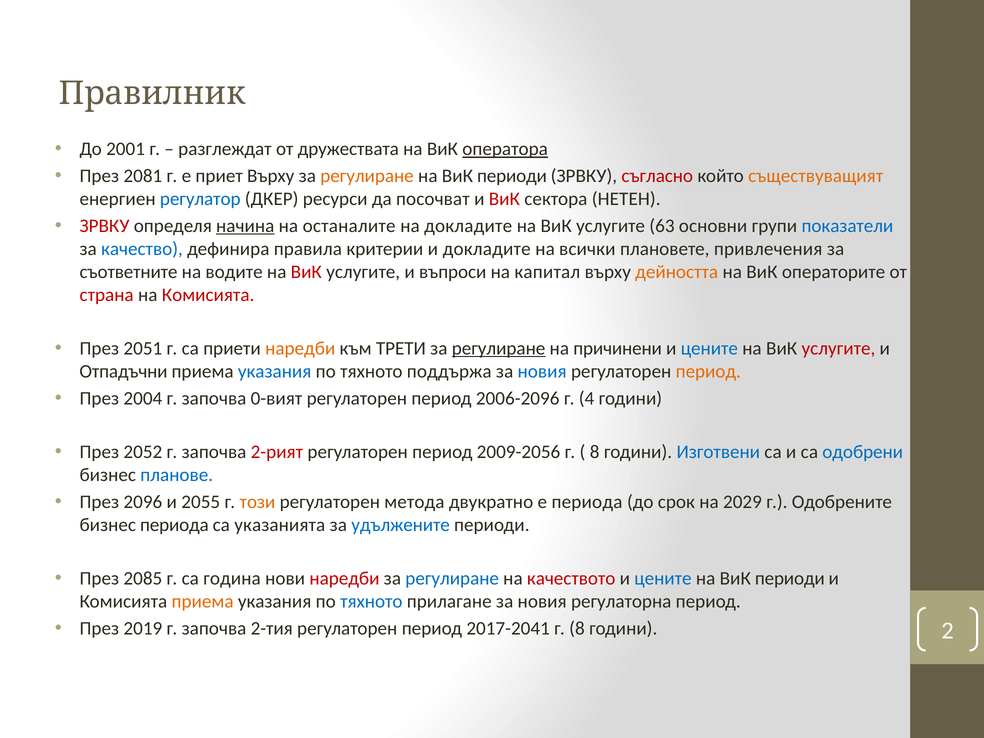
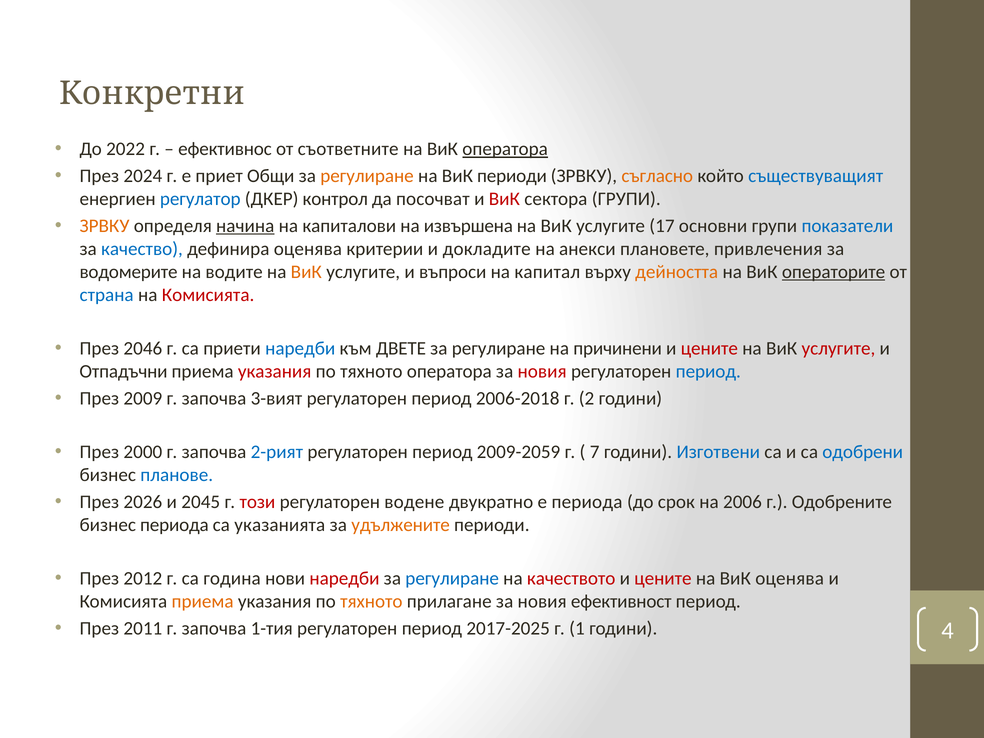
Правилник: Правилник -> Конкретни
2001: 2001 -> 2022
разглеждат: разглеждат -> ефективнос
дружествата: дружествата -> съответните
2081: 2081 -> 2024
приет Върху: Върху -> Общи
съгласно colour: red -> orange
съществуващият colour: orange -> blue
ресурси: ресурси -> контрол
сектора НЕТЕН: НЕТЕН -> ГРУПИ
ЗРВКУ at (105, 226) colour: red -> orange
останалите: останалите -> капиталови
на докладите: докладите -> извършена
63: 63 -> 17
дефинира правила: правила -> оценява
всички: всички -> анекси
съответните: съответните -> водомерите
ВиК at (306, 272) colour: red -> orange
операторите underline: none -> present
страна colour: red -> blue
2051: 2051 -> 2046
наредби at (300, 348) colour: orange -> blue
ТРЕТИ: ТРЕТИ -> ДВЕТЕ
регулиране at (499, 348) underline: present -> none
цените at (709, 348) colour: blue -> red
указания at (275, 371) colour: blue -> red
тяхното поддържа: поддържа -> оператора
новия at (542, 371) colour: blue -> red
период at (708, 371) colour: orange -> blue
2004: 2004 -> 2009
0-вият: 0-вият -> 3-вият
2006-2096: 2006-2096 -> 2006-2018
4: 4 -> 2
2052: 2052 -> 2000
2-рият colour: red -> blue
2009-2056: 2009-2056 -> 2009-2059
8 at (595, 452): 8 -> 7
2096: 2096 -> 2026
2055: 2055 -> 2045
този colour: orange -> red
метода: метода -> водене
2029: 2029 -> 2006
удължените colour: blue -> orange
2085: 2085 -> 2012
цените at (663, 579) colour: blue -> red
периоди at (790, 579): периоди -> оценява
тяхното at (371, 602) colour: blue -> orange
регулаторна: регулаторна -> ефективност
2019: 2019 -> 2011
2-тия: 2-тия -> 1-тия
2017-2041: 2017-2041 -> 2017-2025
г 8: 8 -> 1
2: 2 -> 4
